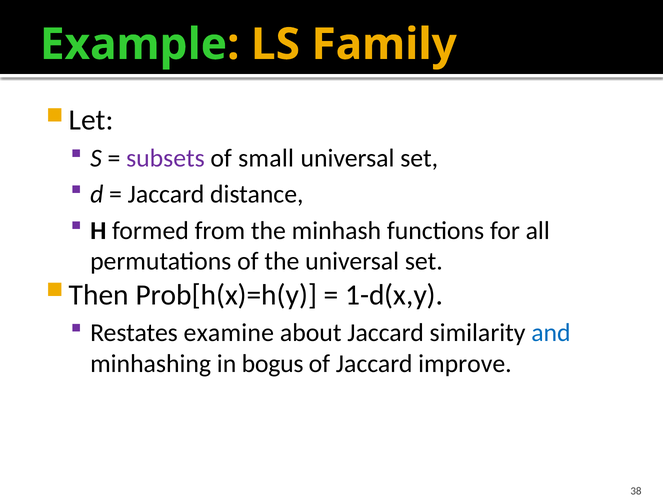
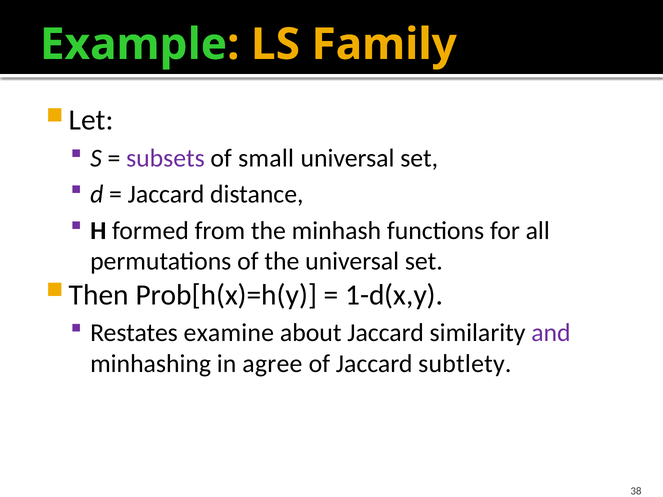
and colour: blue -> purple
bogus: bogus -> agree
improve: improve -> subtlety
